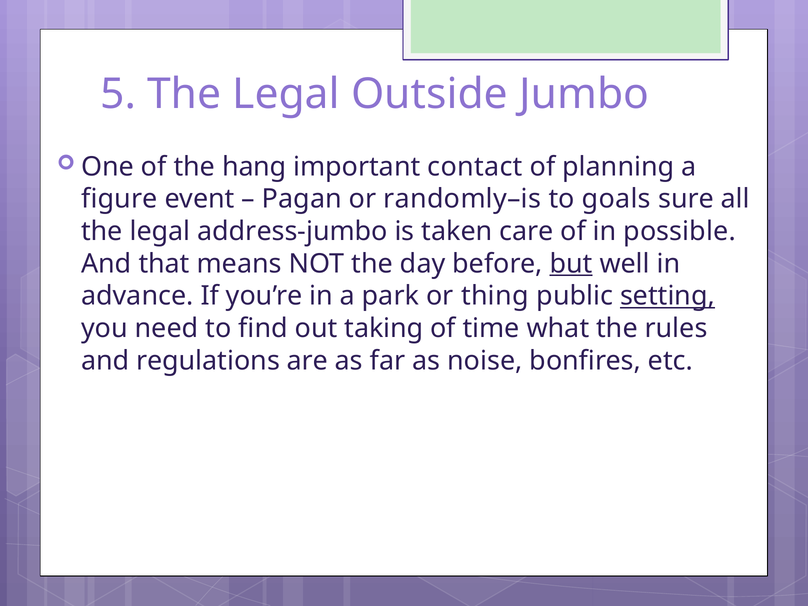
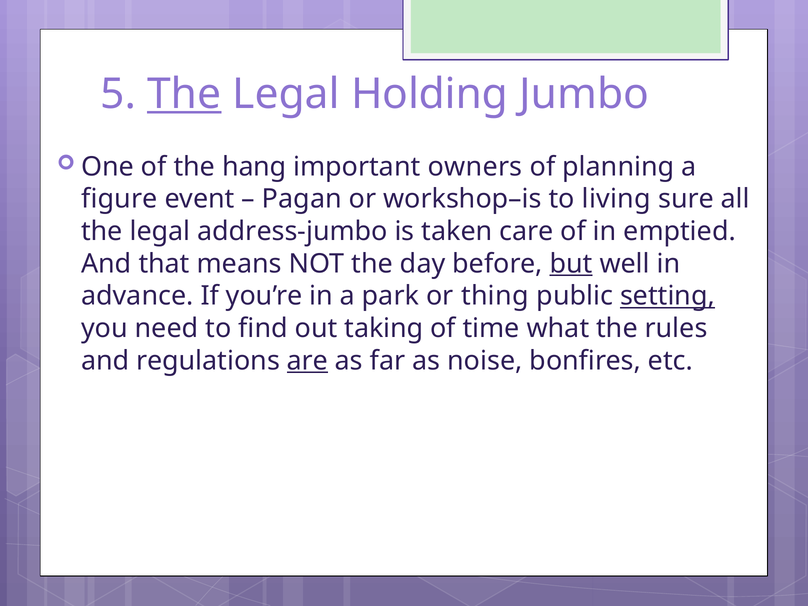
The at (184, 94) underline: none -> present
Outside: Outside -> Holding
contact: contact -> owners
randomly–is: randomly–is -> workshop–is
goals: goals -> living
possible: possible -> emptied
are underline: none -> present
